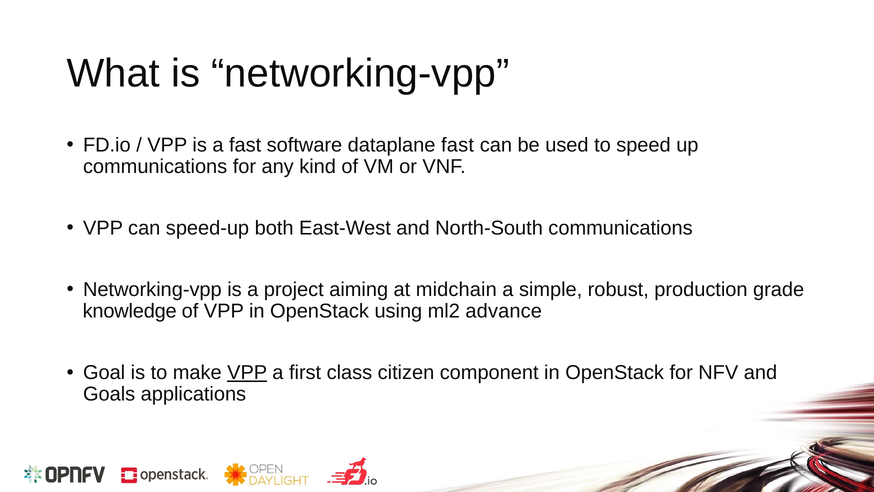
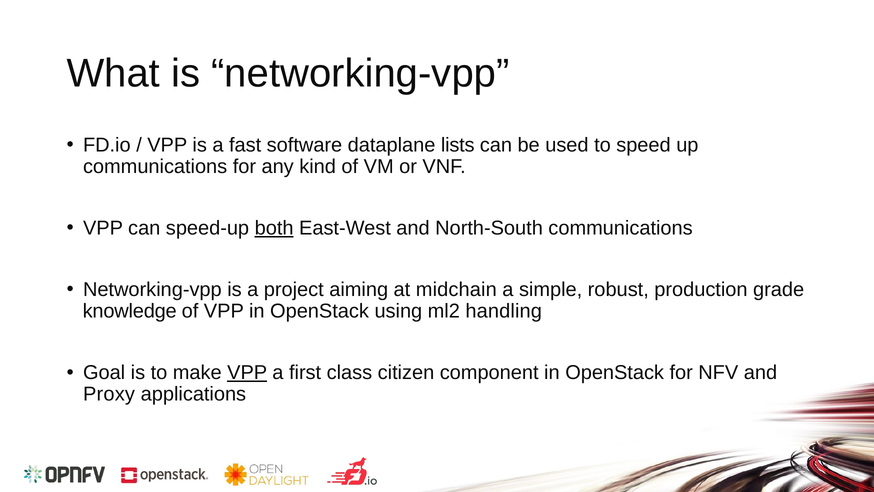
dataplane fast: fast -> lists
both underline: none -> present
advance: advance -> handling
Goals: Goals -> Proxy
